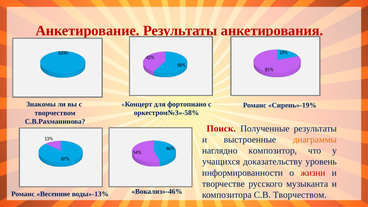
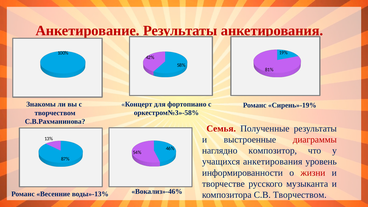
Поиск: Поиск -> Семья
диаграммы colour: orange -> red
учащихся доказательству: доказательству -> анкетирования
